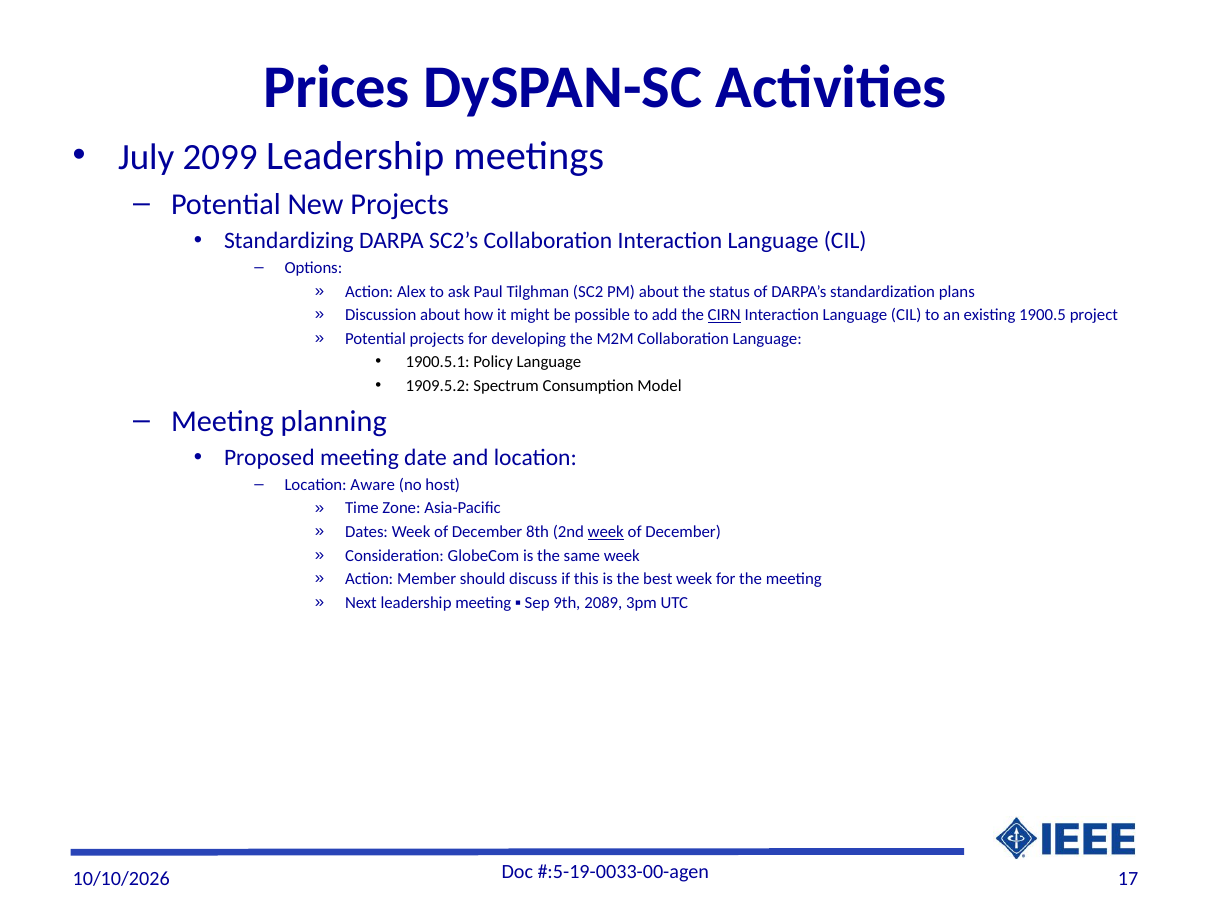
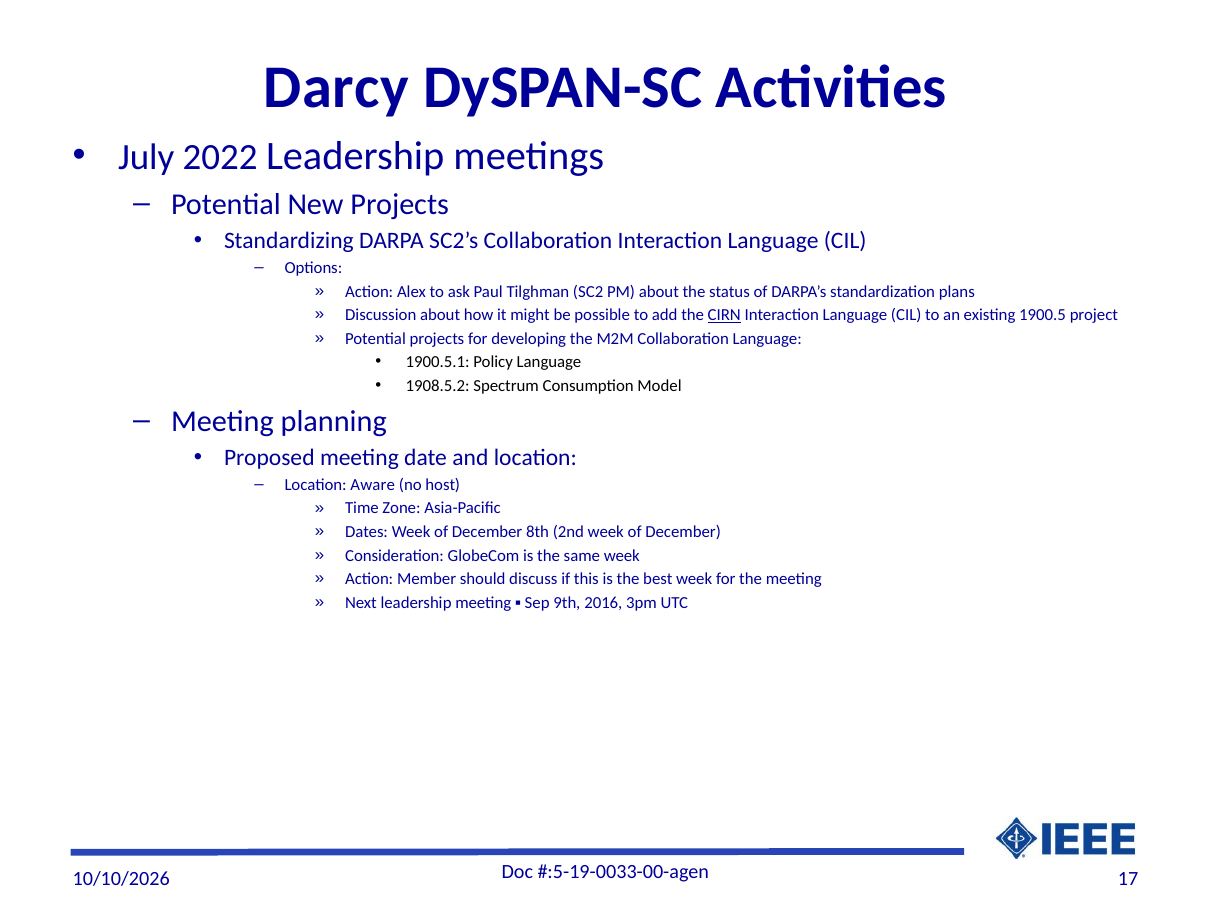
Prices: Prices -> Darcy
2099: 2099 -> 2022
1909.5.2: 1909.5.2 -> 1908.5.2
week at (606, 532) underline: present -> none
2089: 2089 -> 2016
